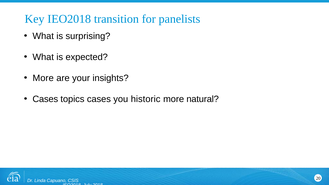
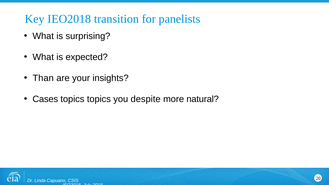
More at (43, 78): More -> Than
topics cases: cases -> topics
historic: historic -> despite
